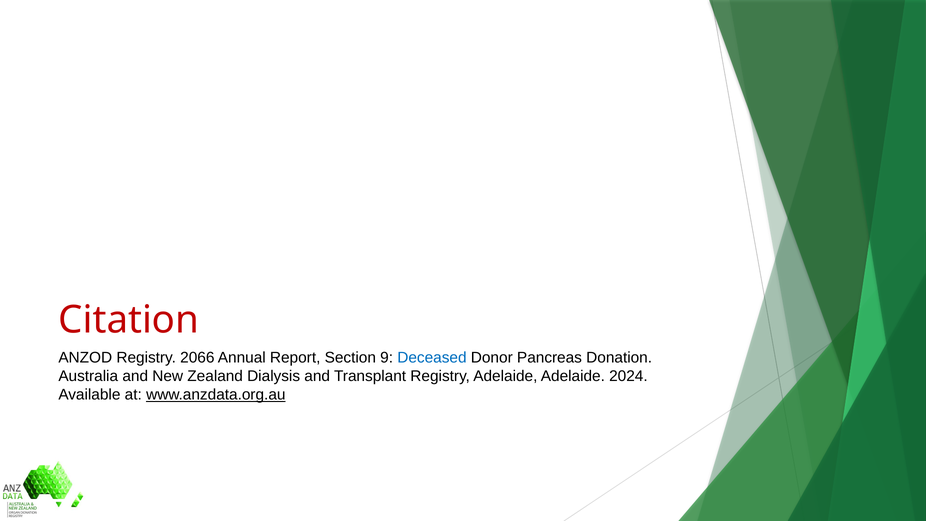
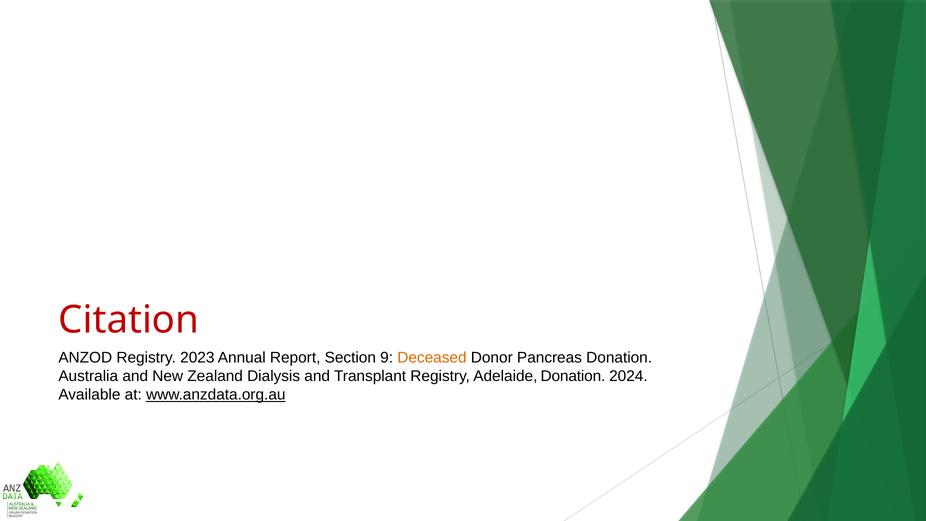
2066: 2066 -> 2023
Deceased colour: blue -> orange
Adelaide Adelaide: Adelaide -> Donation
